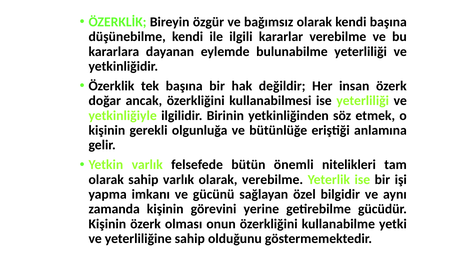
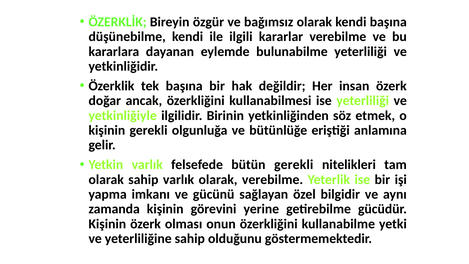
bütün önemli: önemli -> gerekli
